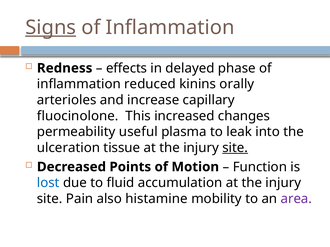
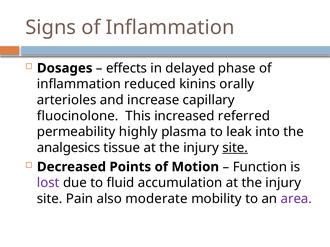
Signs underline: present -> none
Redness: Redness -> Dosages
changes: changes -> referred
useful: useful -> highly
ulceration: ulceration -> analgesics
lost colour: blue -> purple
histamine: histamine -> moderate
